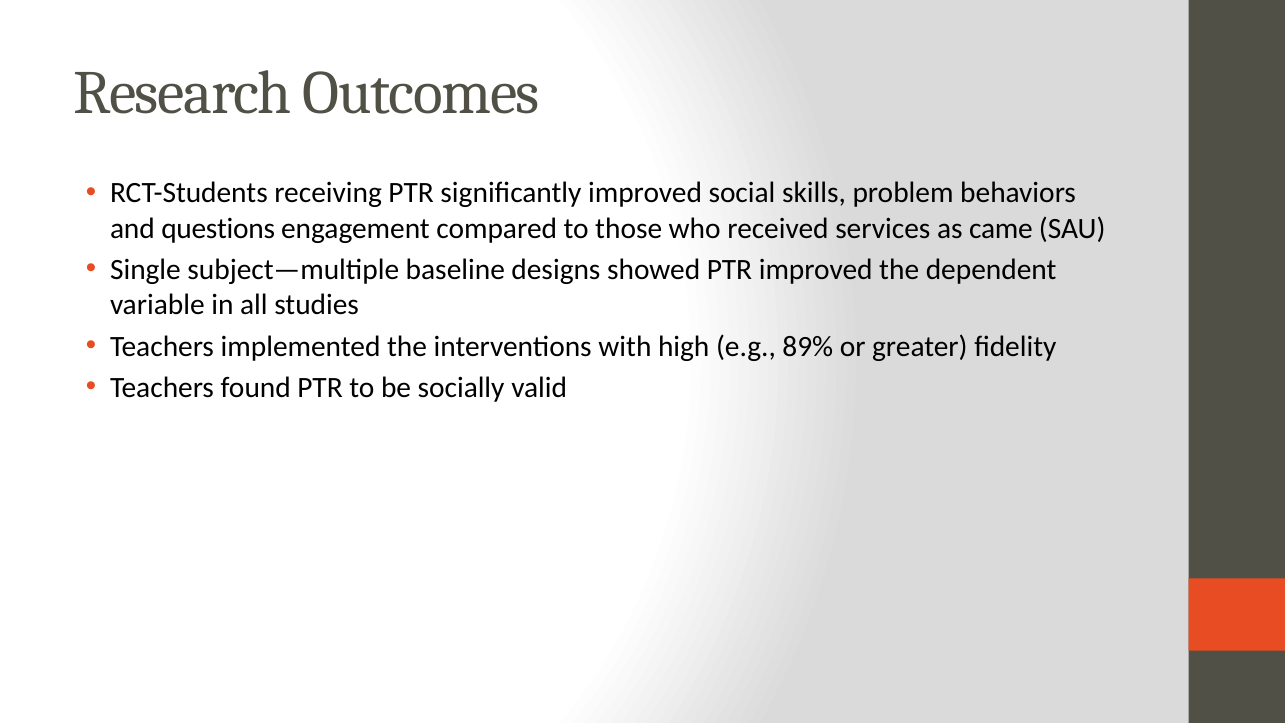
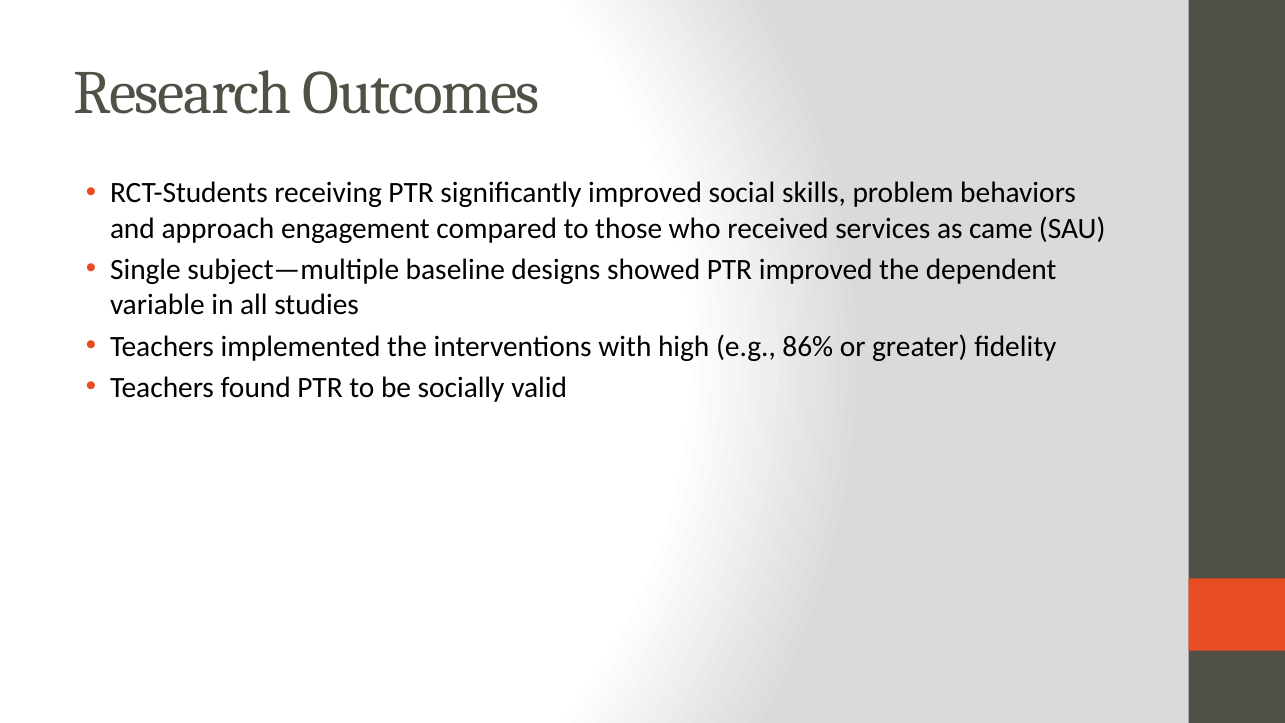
questions: questions -> approach
89%: 89% -> 86%
